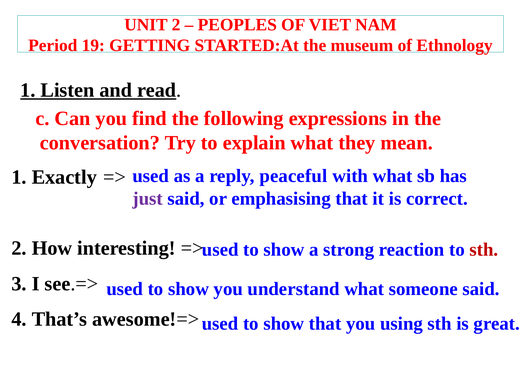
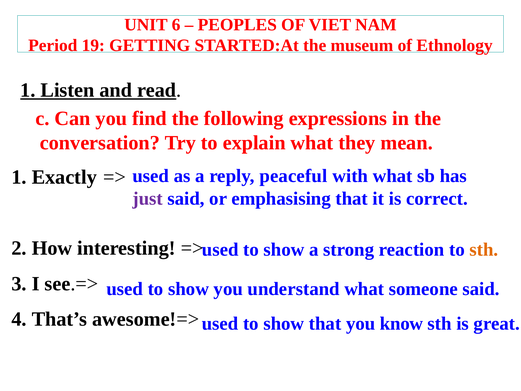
UNIT 2: 2 -> 6
sth at (484, 250) colour: red -> orange
using: using -> know
